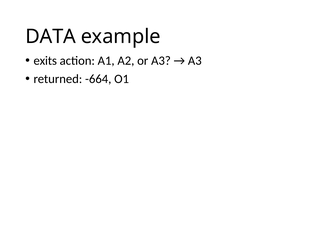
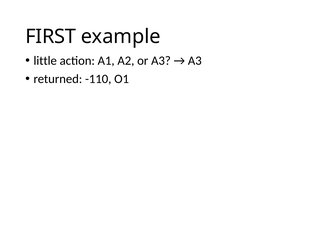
DATA: DATA -> FIRST
exits: exits -> little
-664: -664 -> -110
